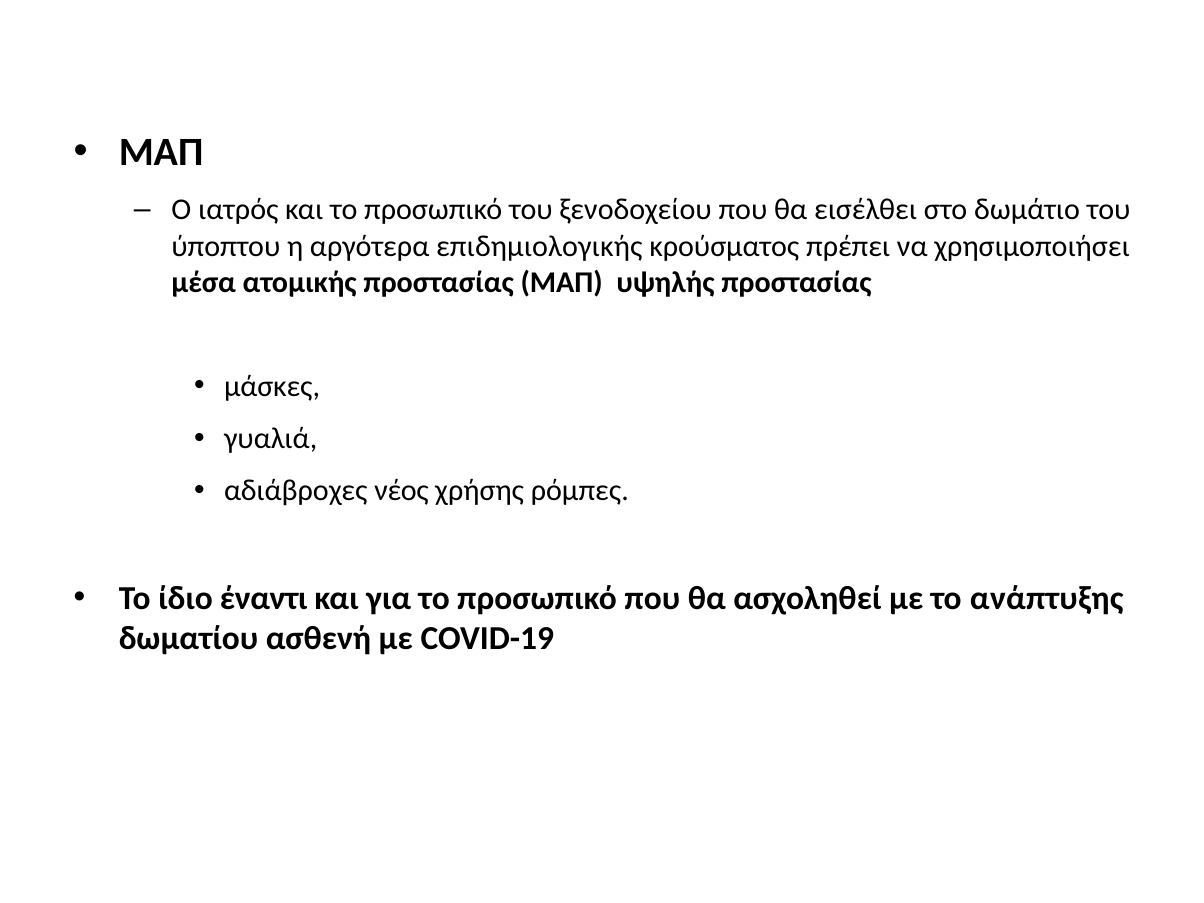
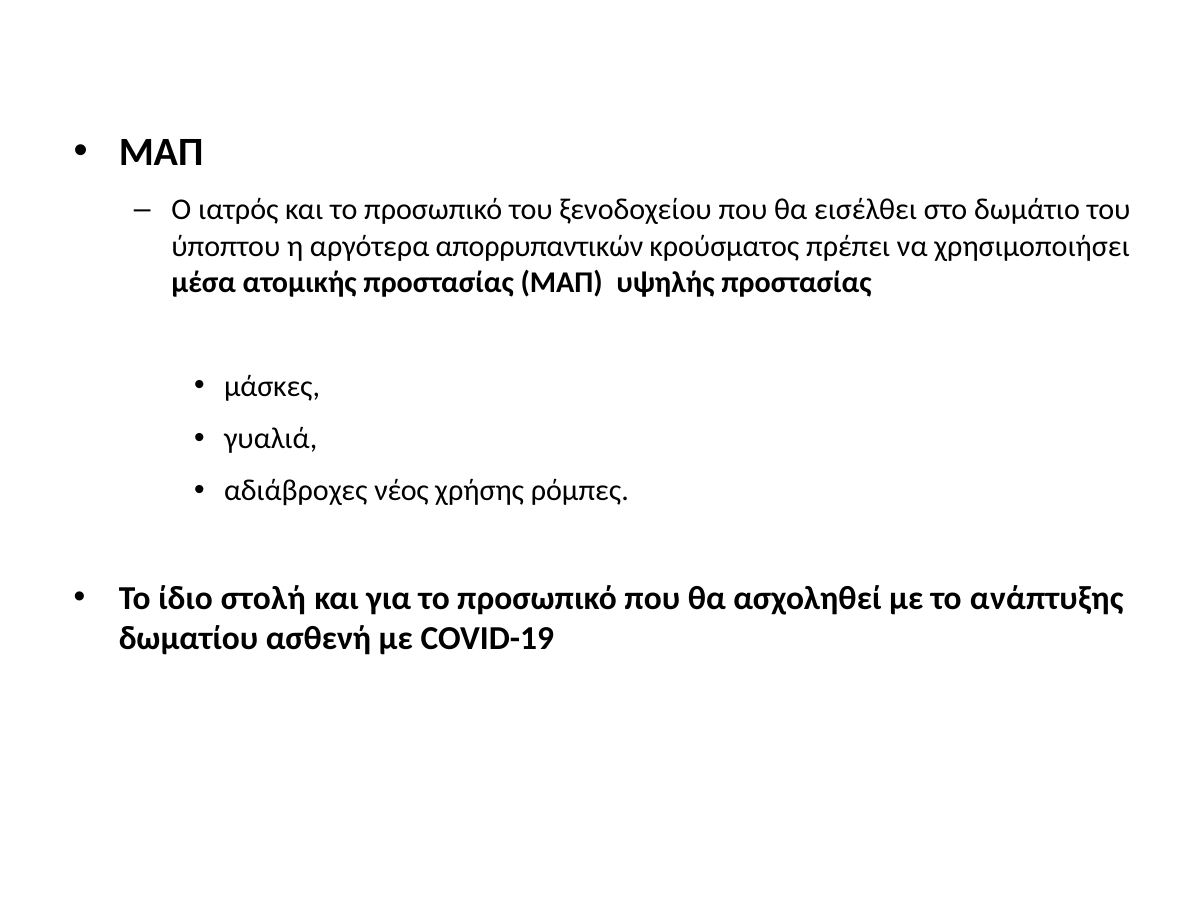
επιδημιολογικής: επιδημιολογικής -> απορρυπαντικών
έναντι: έναντι -> στολή
